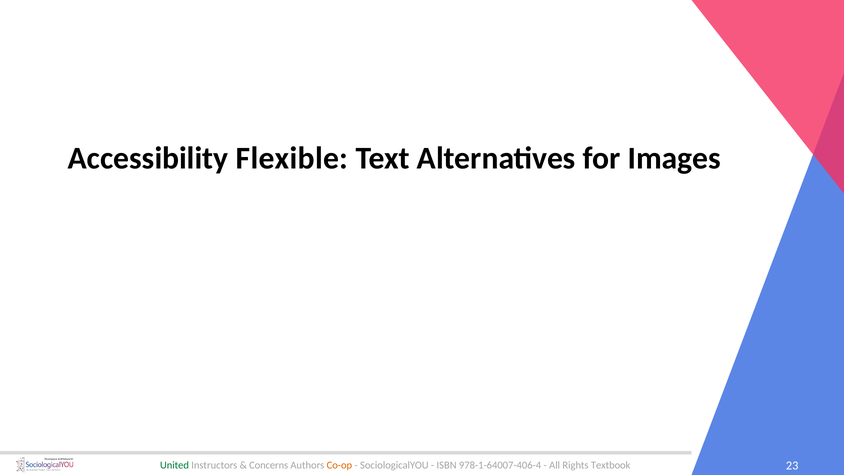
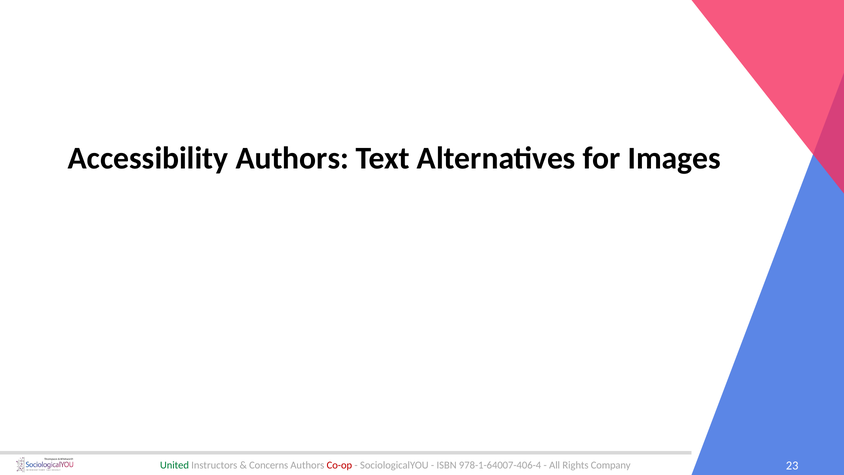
Accessibility Flexible: Flexible -> Authors
Co-op colour: orange -> red
Textbook: Textbook -> Company
